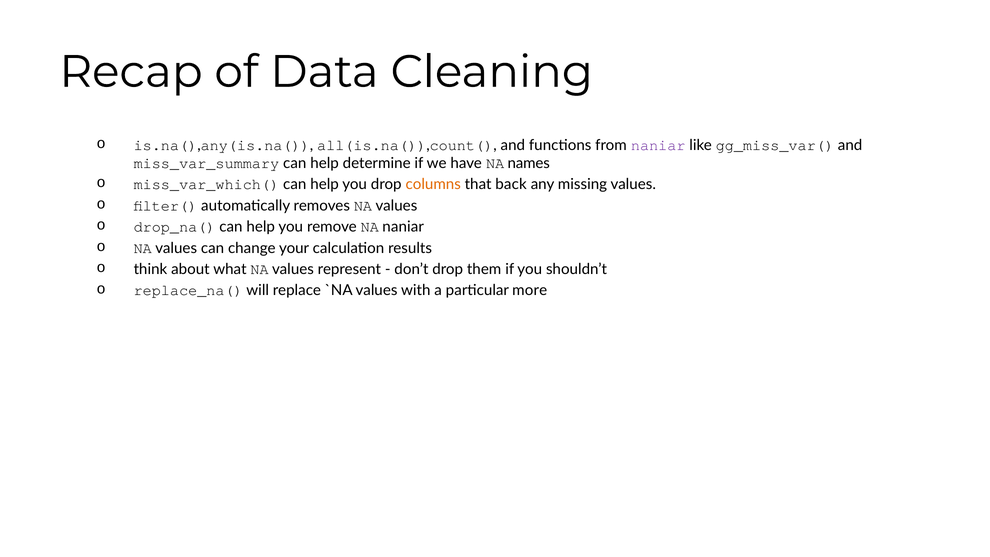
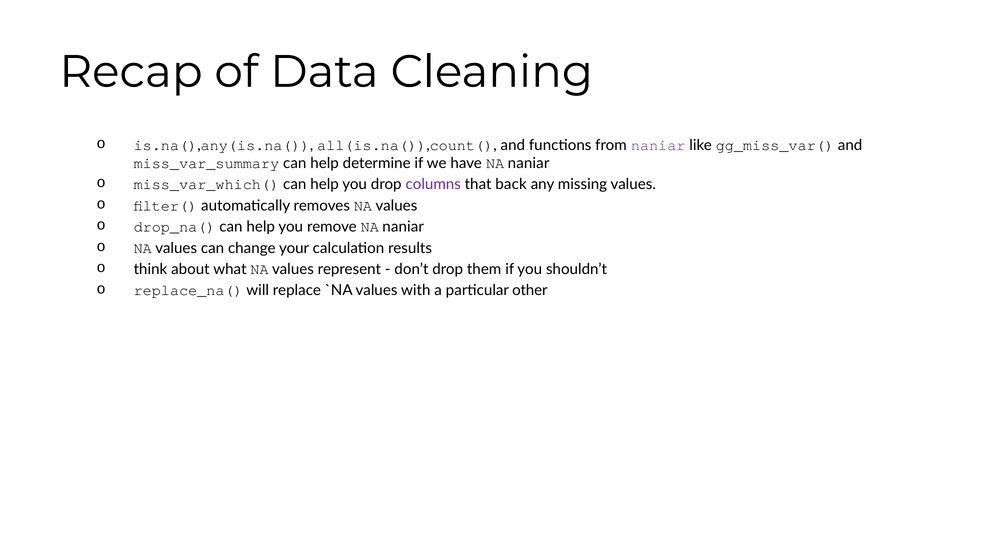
have NA names: names -> naniar
columns colour: orange -> purple
more: more -> other
